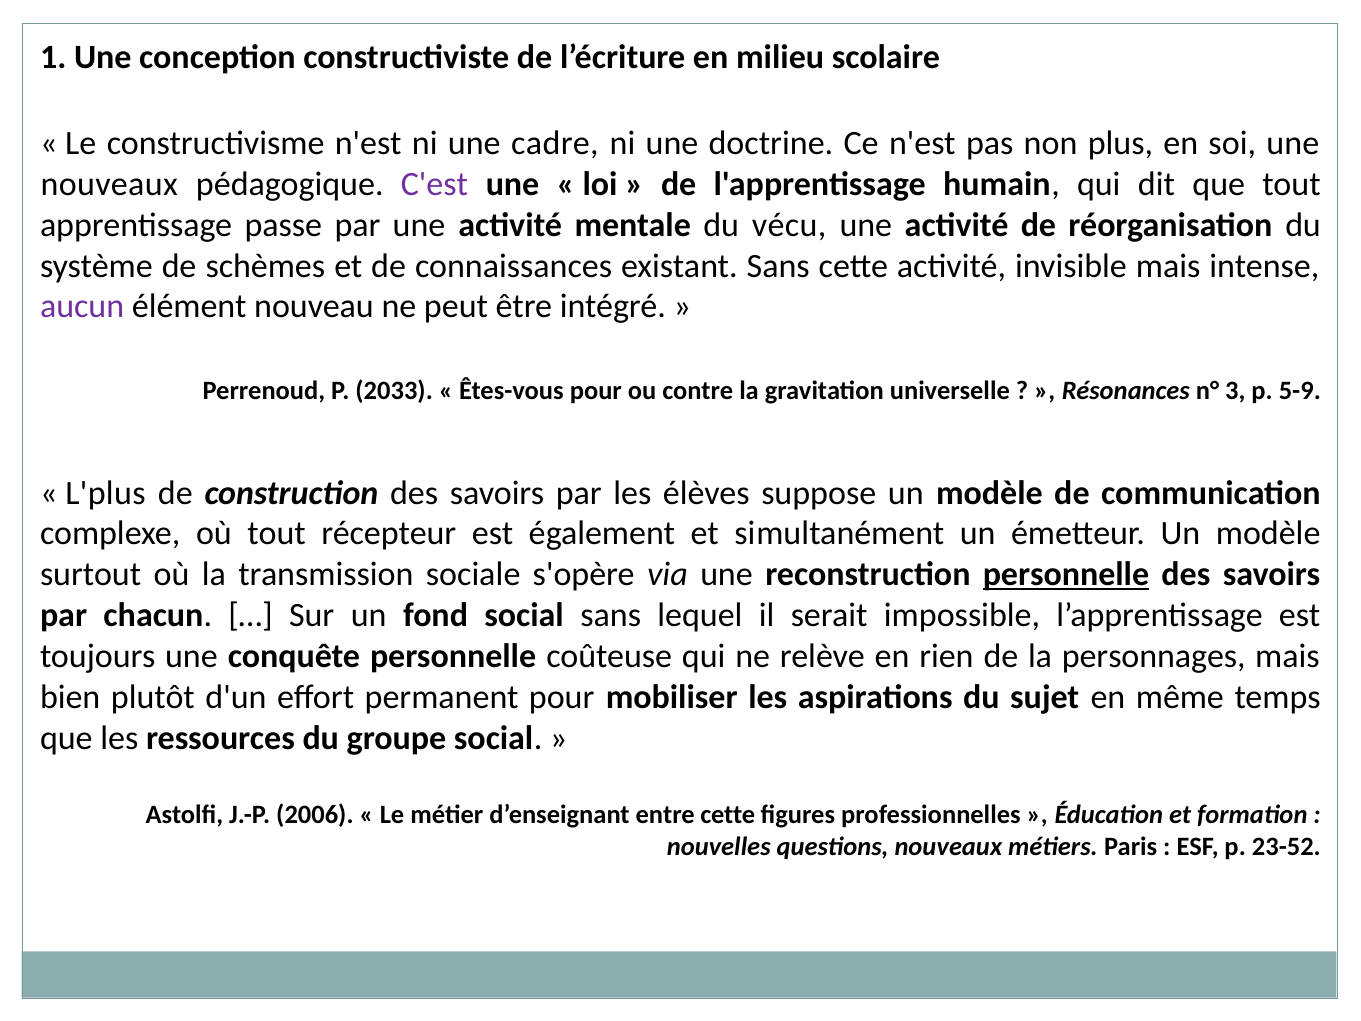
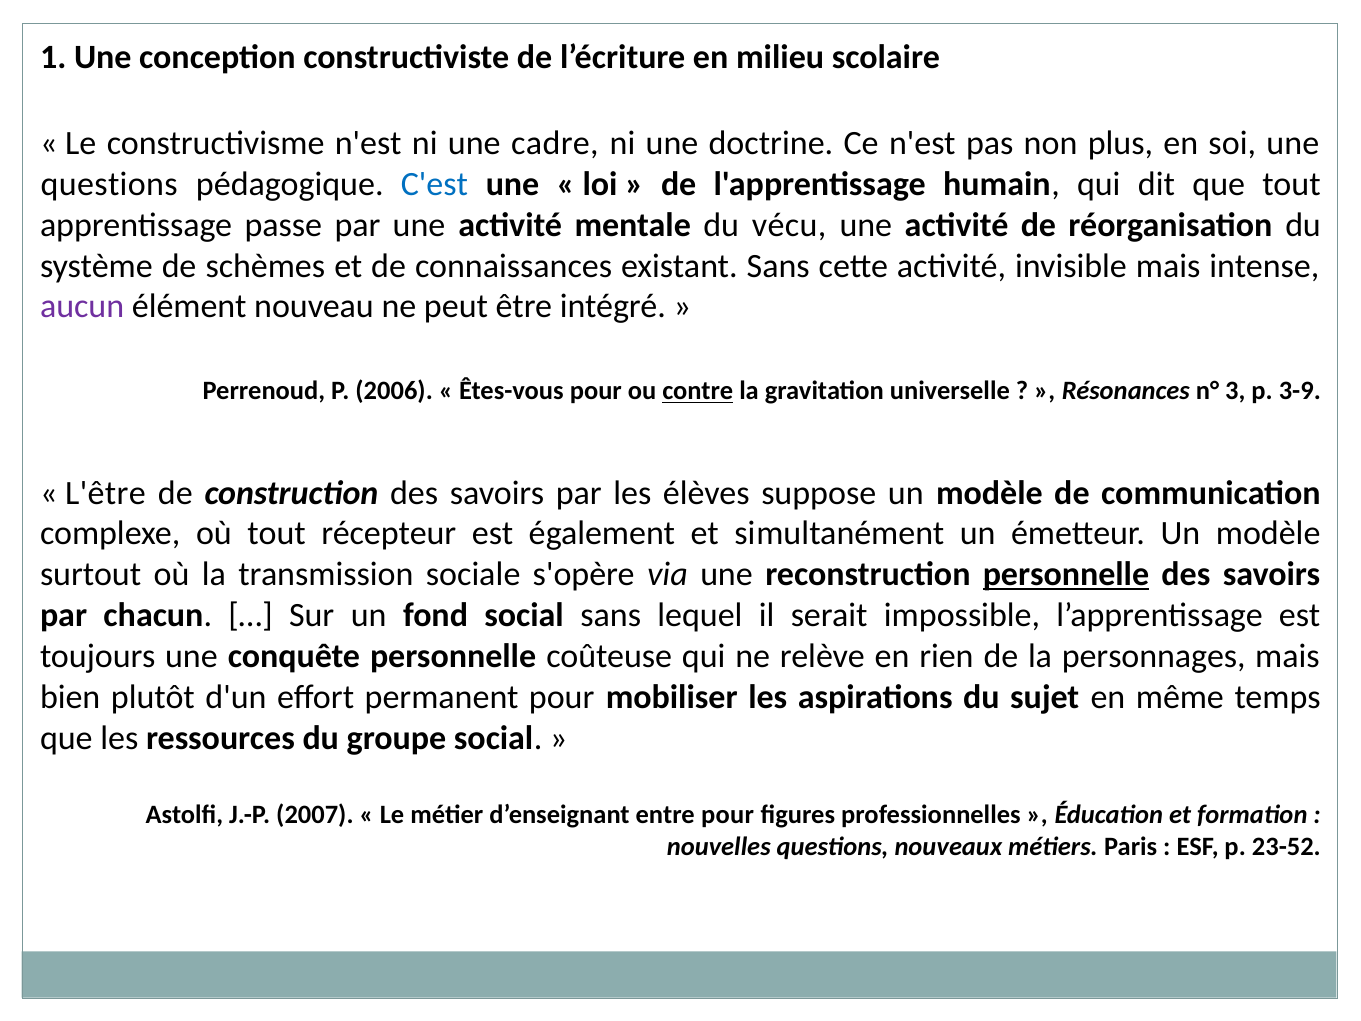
nouveaux at (109, 184): nouveaux -> questions
C'est colour: purple -> blue
2033: 2033 -> 2006
contre underline: none -> present
5-9: 5-9 -> 3-9
L'plus: L'plus -> L'être
2006: 2006 -> 2007
entre cette: cette -> pour
